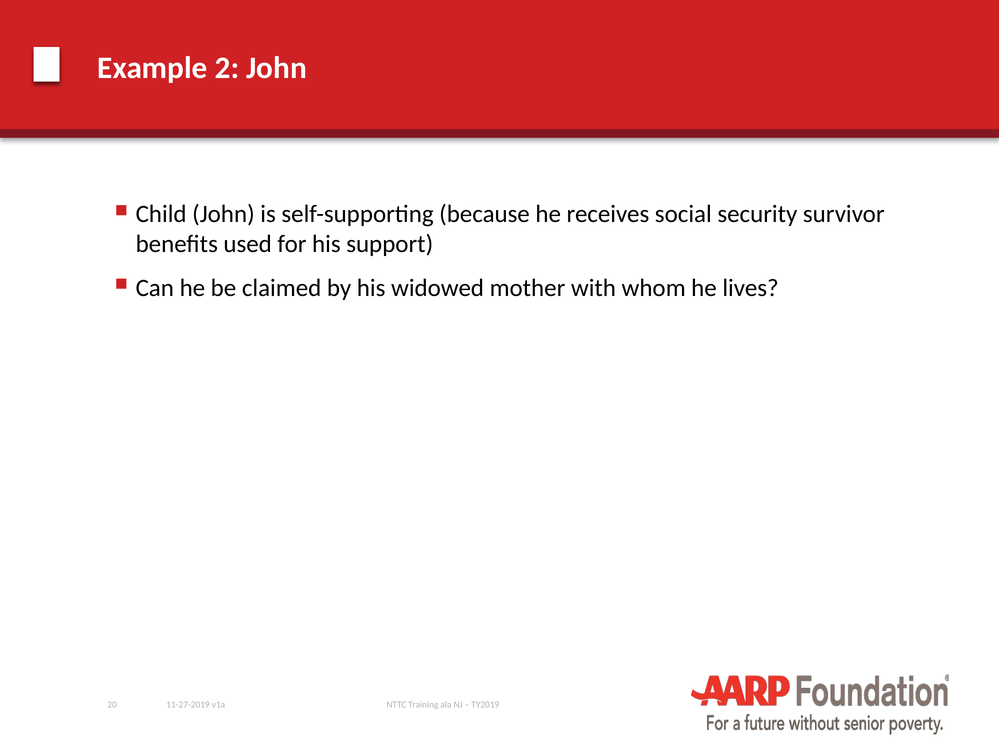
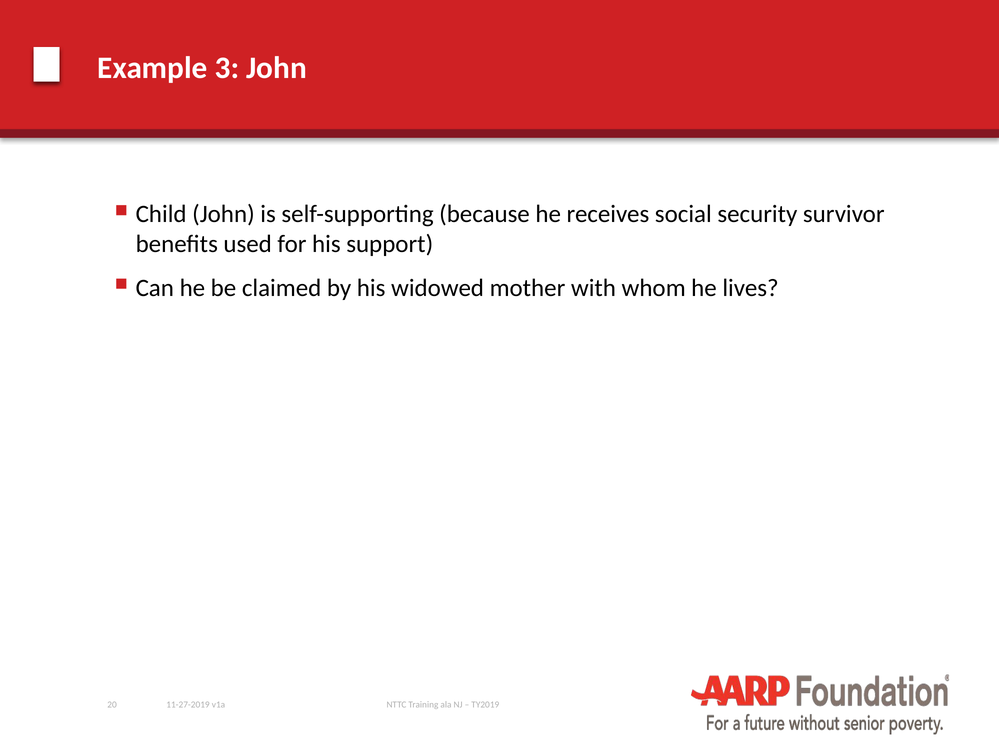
2: 2 -> 3
